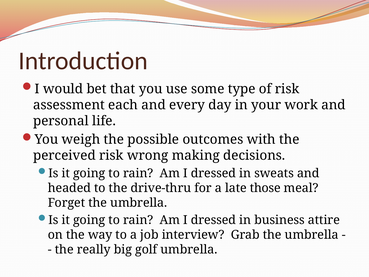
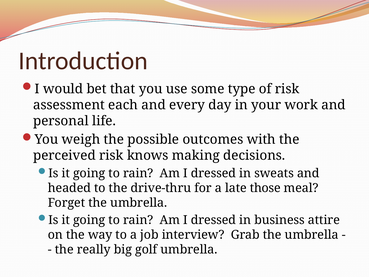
wrong: wrong -> knows
